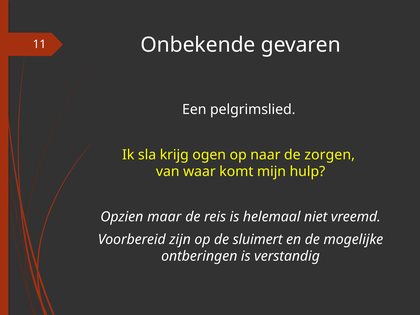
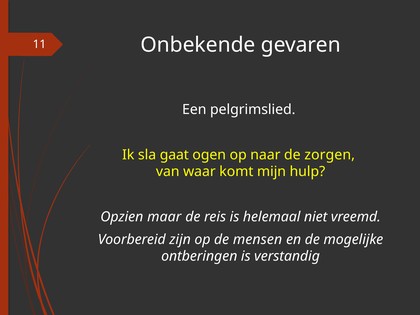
krijg: krijg -> gaat
sluimert: sluimert -> mensen
